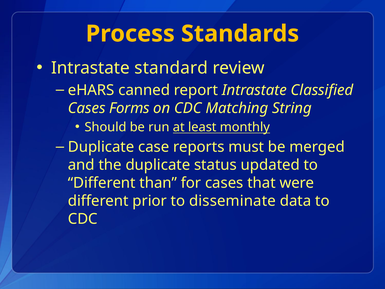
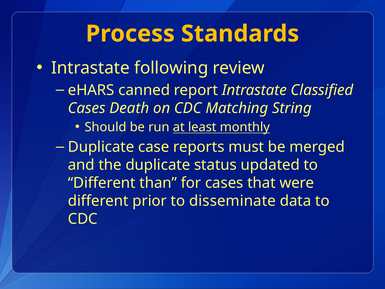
standard: standard -> following
Forms: Forms -> Death
